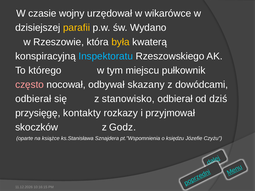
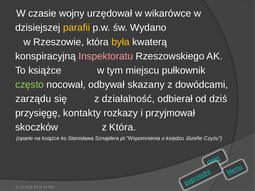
Inspektoratu colour: light blue -> pink
To którego: którego -> książce
często colour: pink -> light green
odbierał at (33, 99): odbierał -> zarządu
stanowisko: stanowisko -> działalność
z Godz: Godz -> Która
